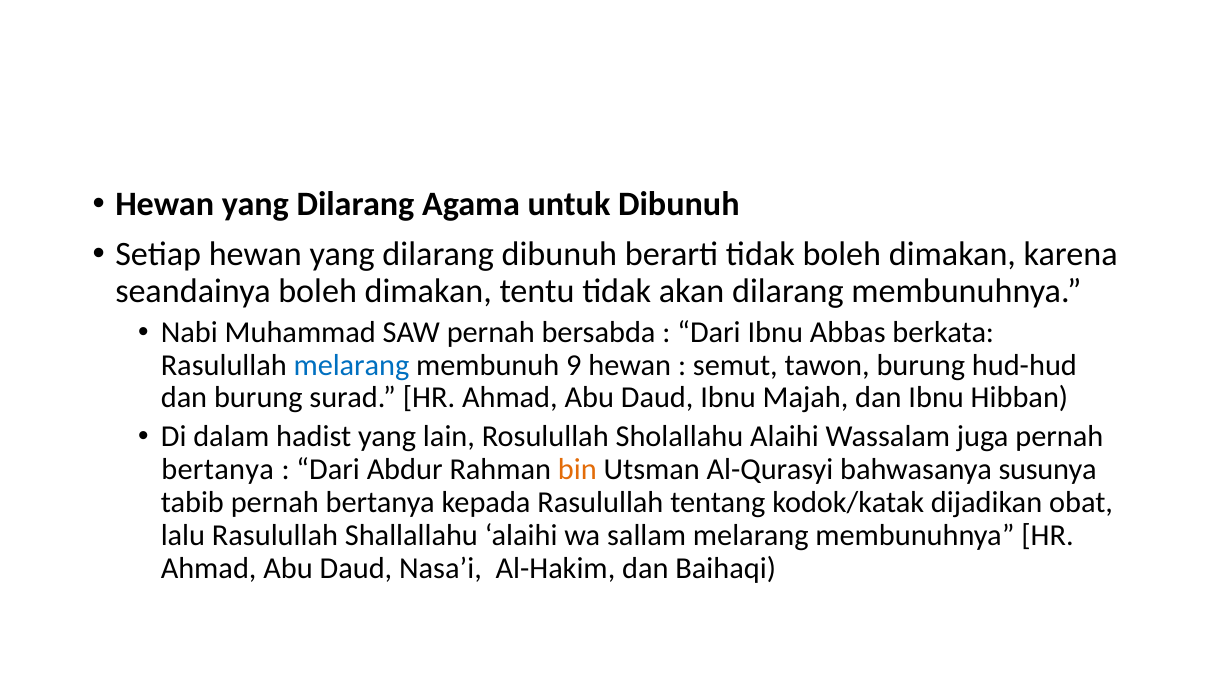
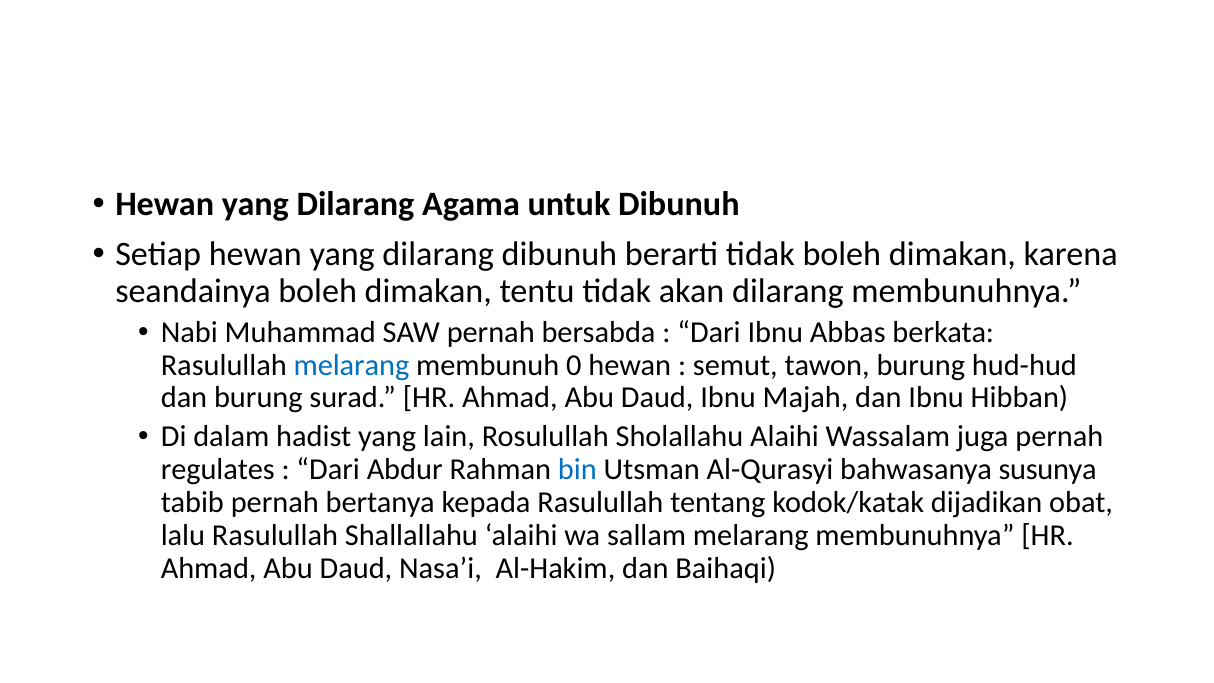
9: 9 -> 0
bertanya at (218, 470): bertanya -> regulates
bin colour: orange -> blue
